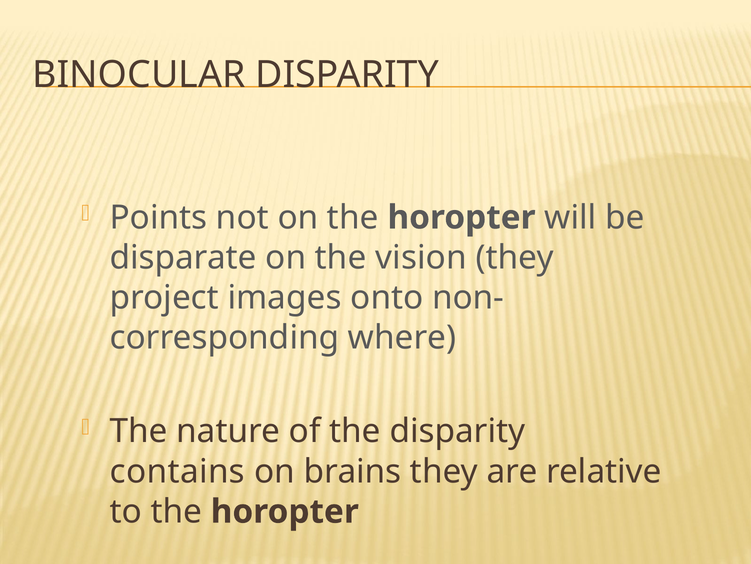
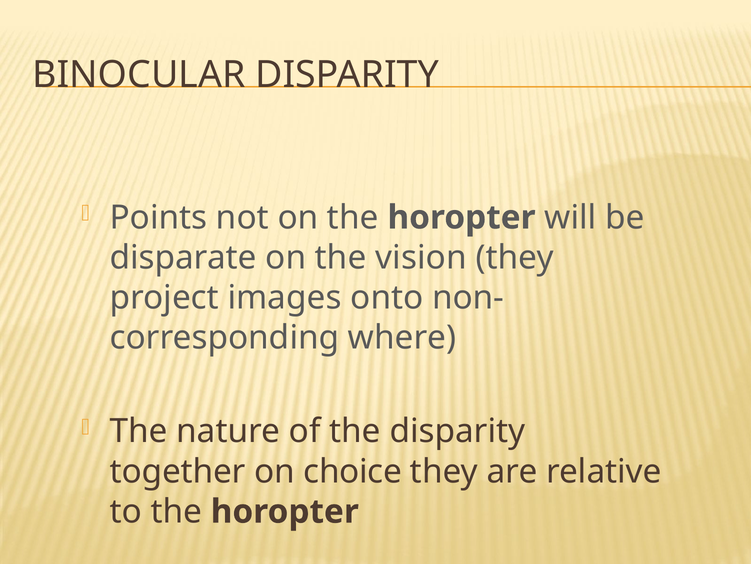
contains: contains -> together
brains: brains -> choice
